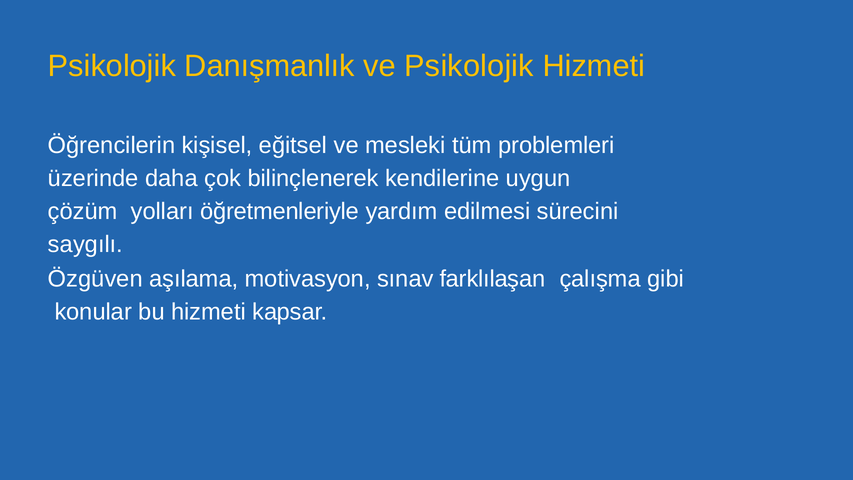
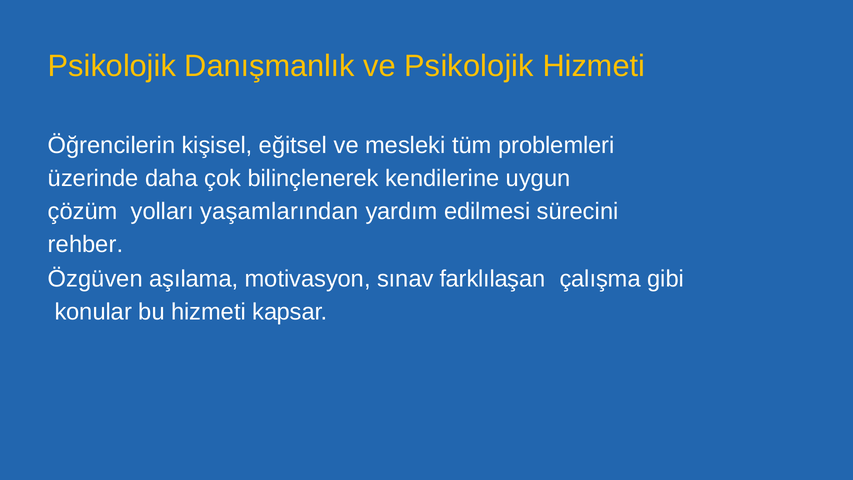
öğretmenleriyle: öğretmenleriyle -> yaşamlarından
saygılı: saygılı -> rehber
